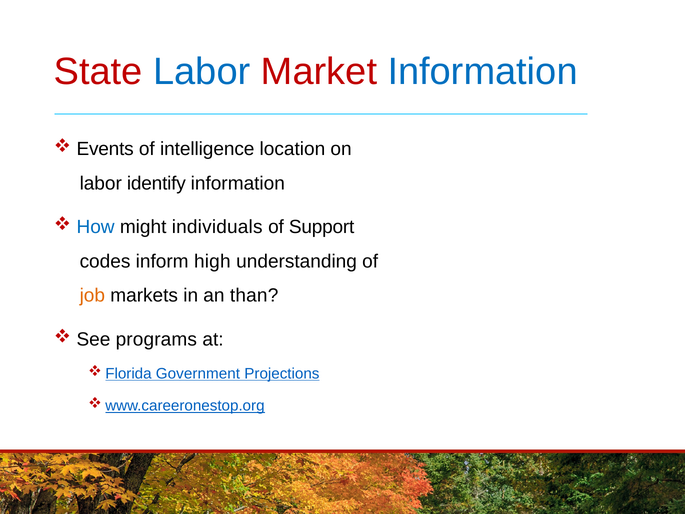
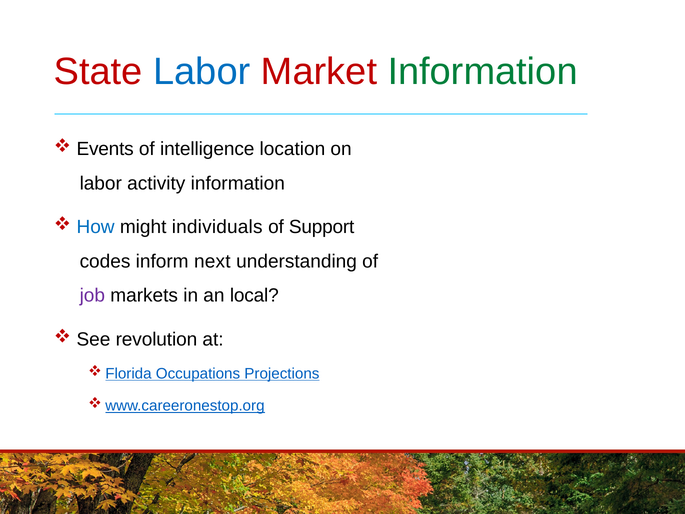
Information at (483, 71) colour: blue -> green
identify: identify -> activity
high: high -> next
job colour: orange -> purple
than: than -> local
programs: programs -> revolution
Government: Government -> Occupations
